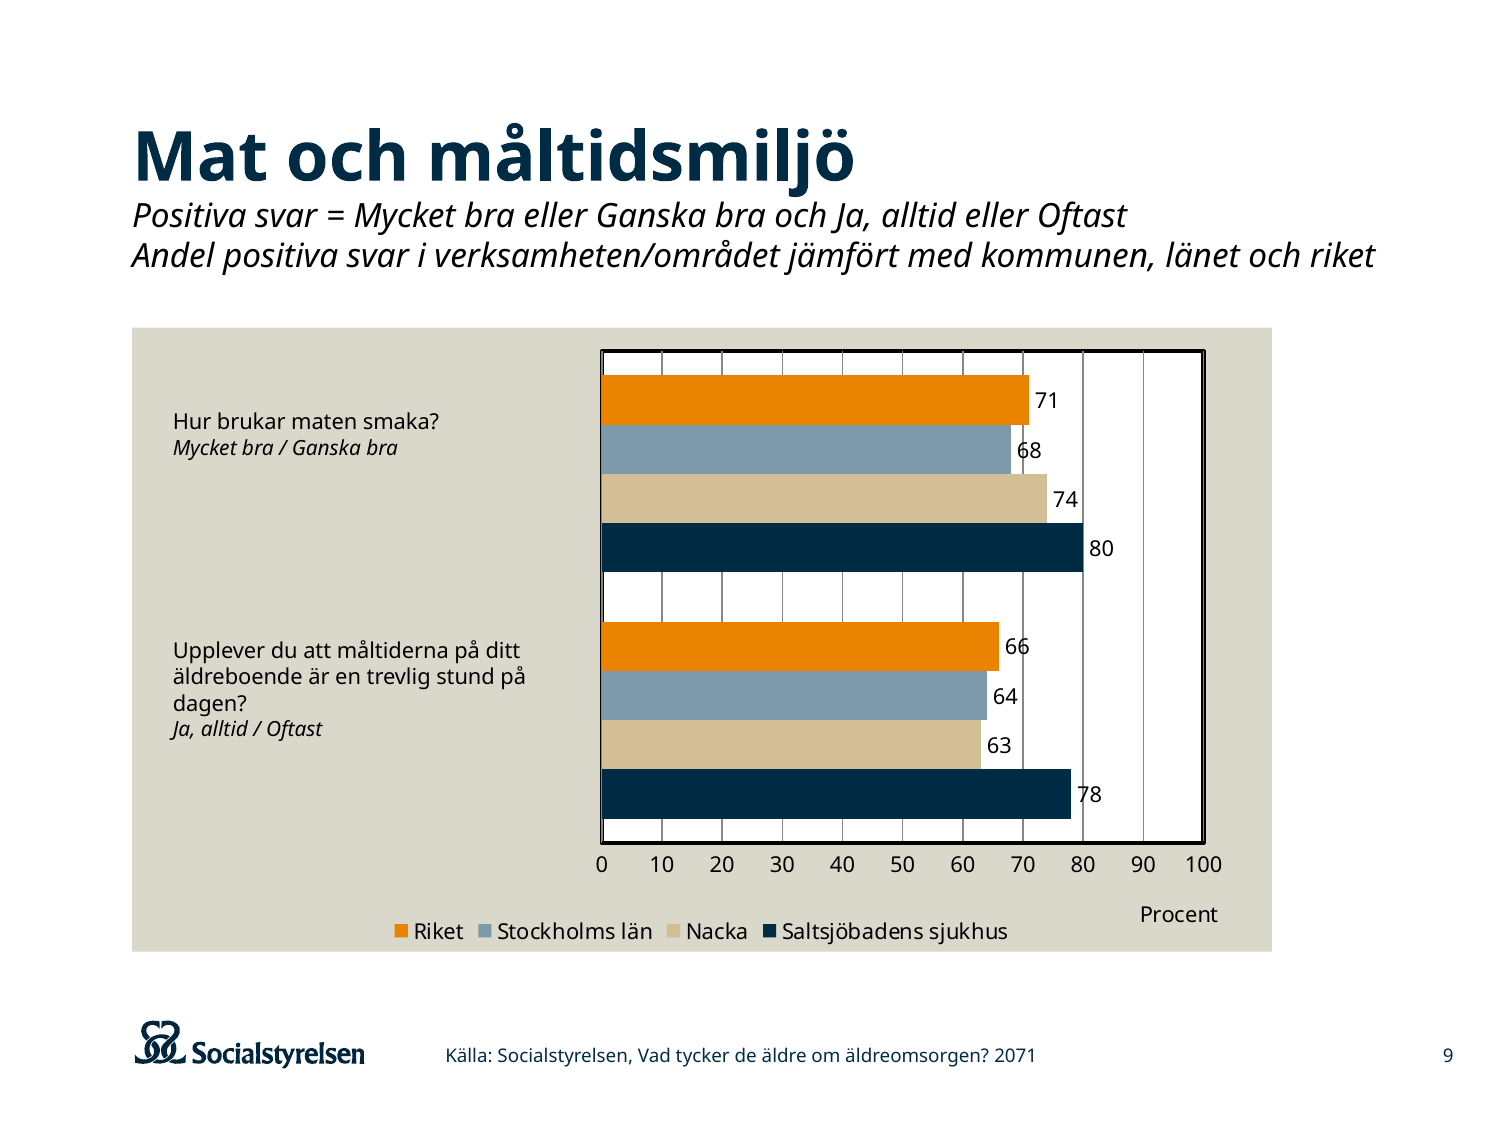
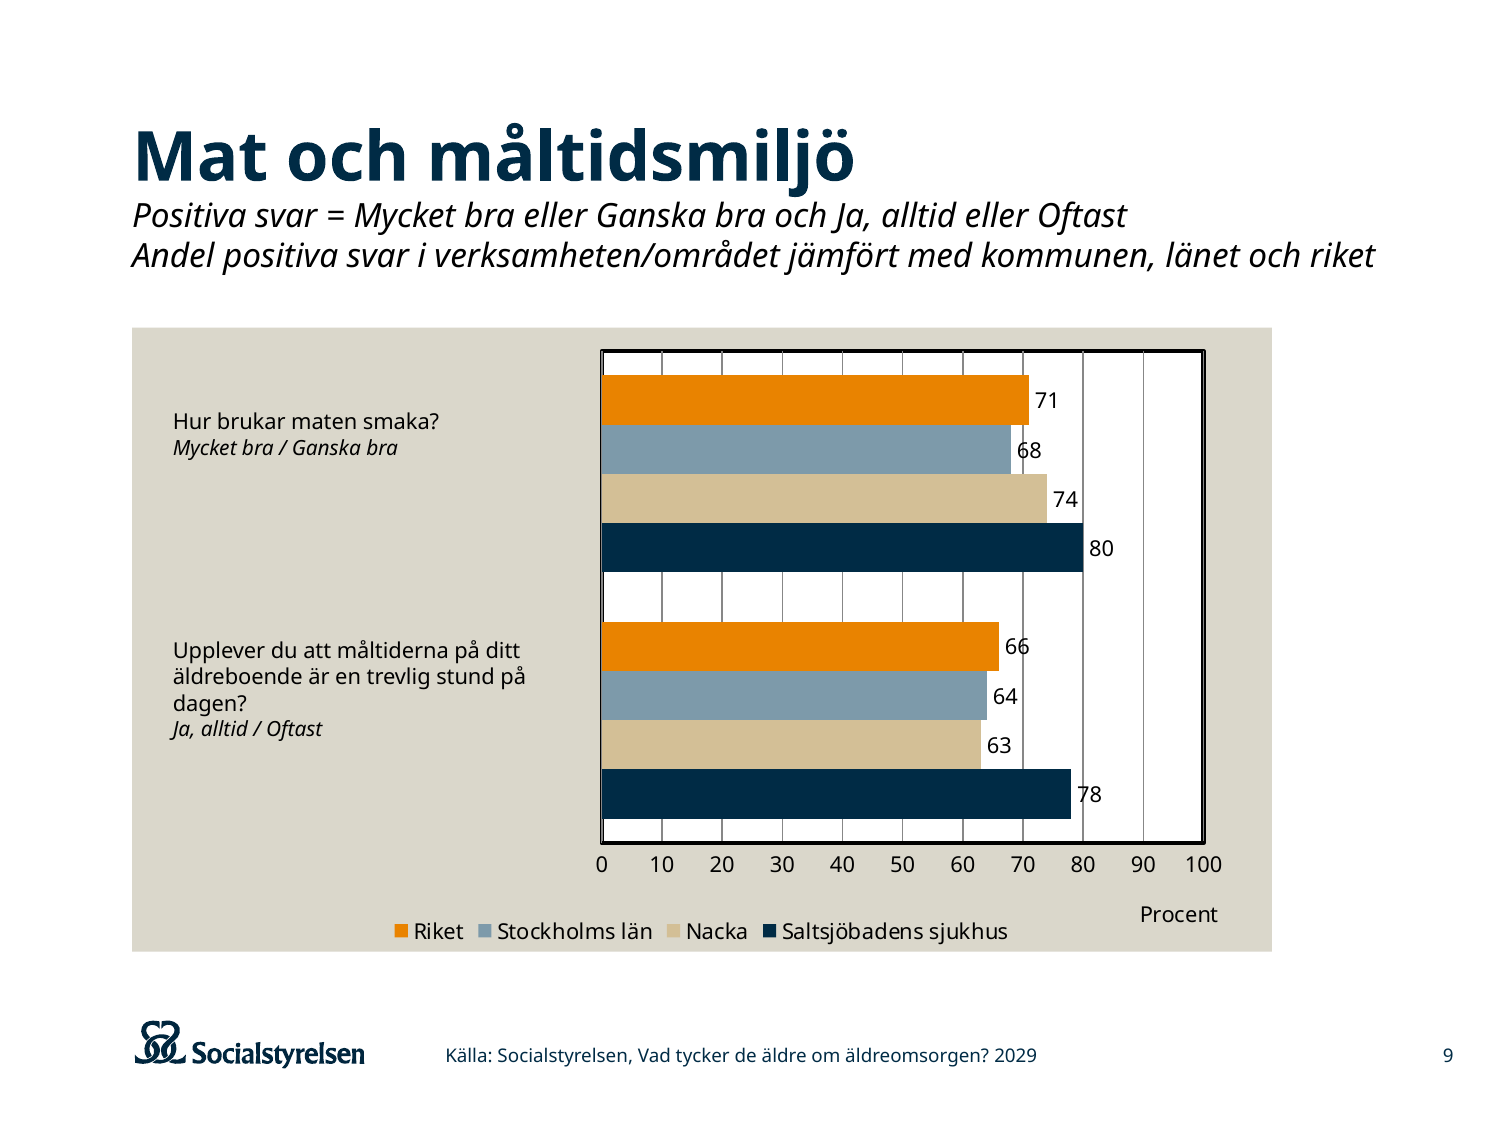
2071: 2071 -> 2029
